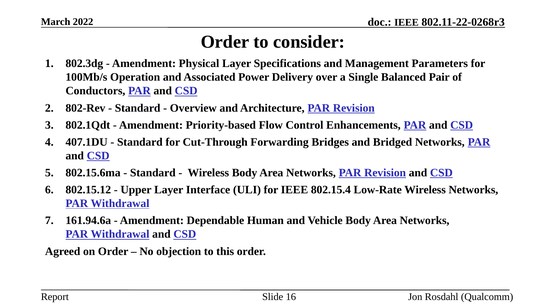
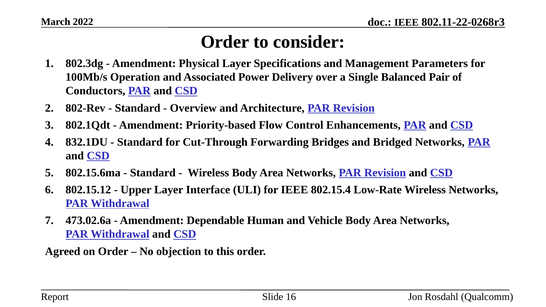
407.1DU: 407.1DU -> 832.1DU
161.94.6a: 161.94.6a -> 473.02.6a
